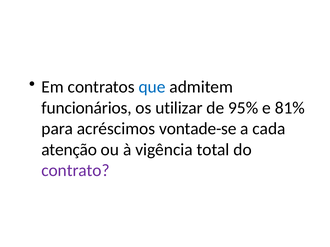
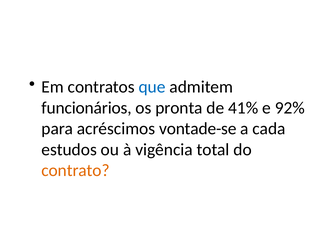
utilizar: utilizar -> pronta
95%: 95% -> 41%
81%: 81% -> 92%
atenção: atenção -> estudos
contrato colour: purple -> orange
